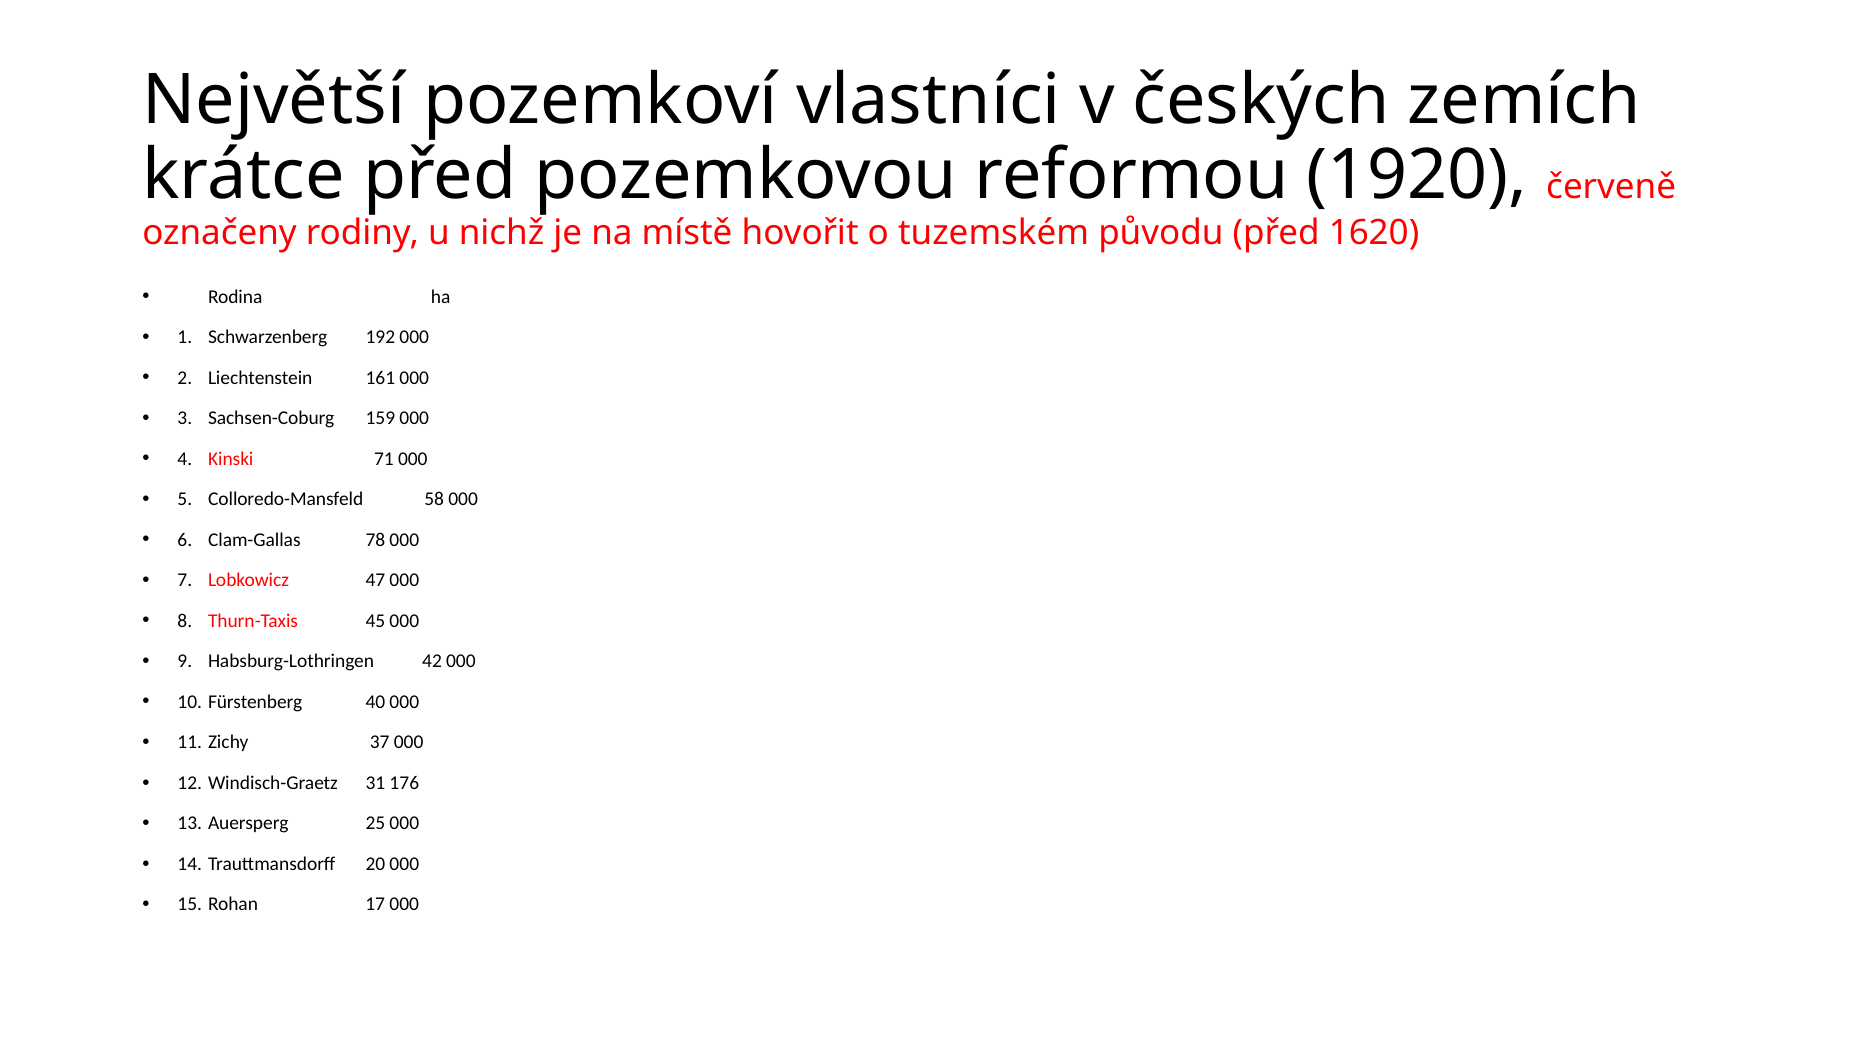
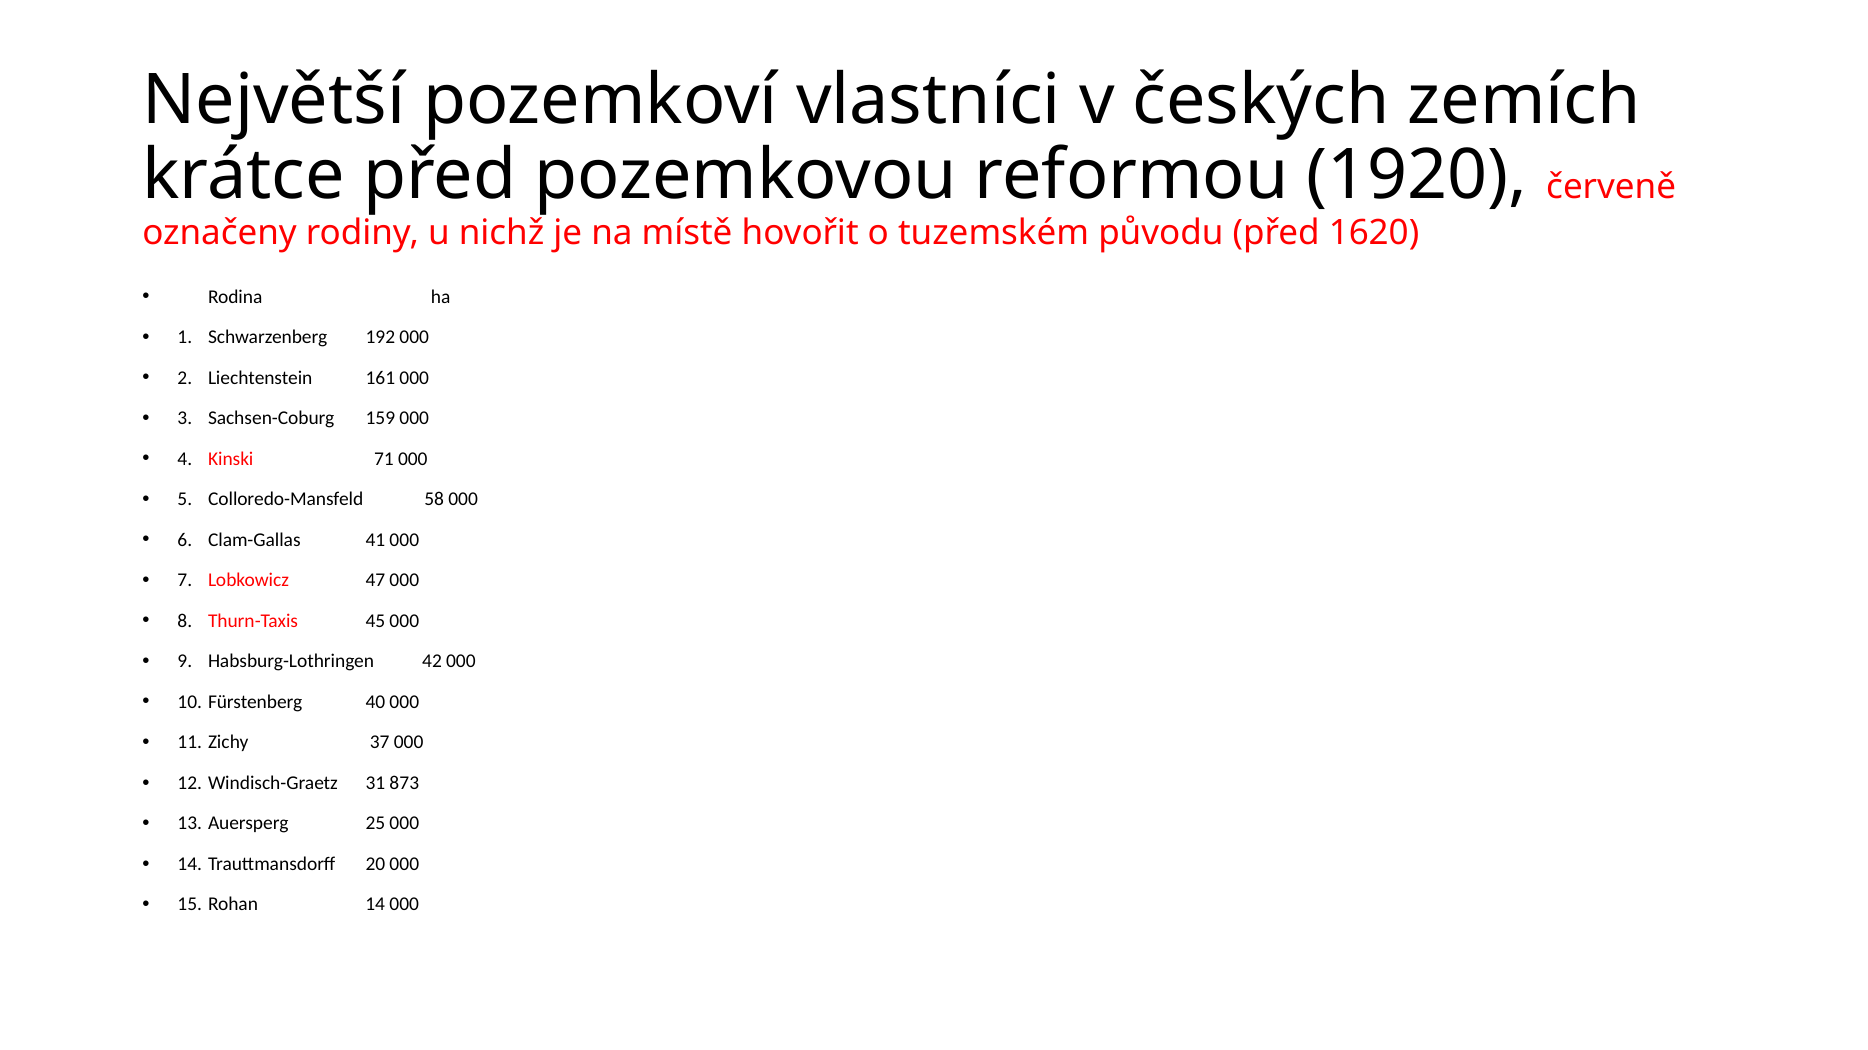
78: 78 -> 41
176: 176 -> 873
Rohan 17: 17 -> 14
